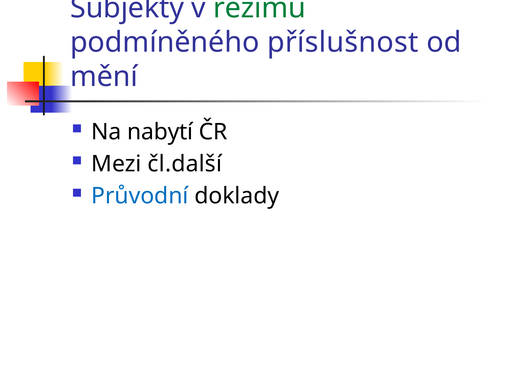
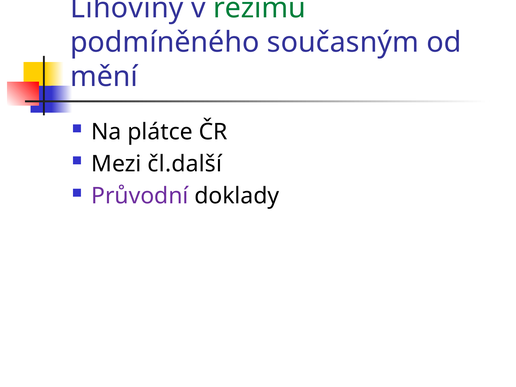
Subjekty: Subjekty -> Lihoviny
příslušnost: příslušnost -> současným
nabytí: nabytí -> plátce
Průvodní colour: blue -> purple
